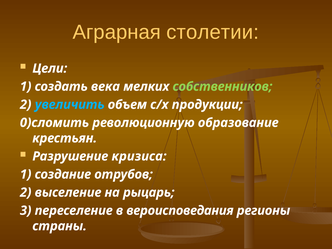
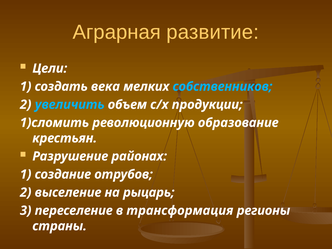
столетии: столетии -> развитие
собственников colour: light green -> light blue
0)сломить: 0)сломить -> 1)сломить
кризиса: кризиса -> районах
вероисповедания: вероисповедания -> трансформация
